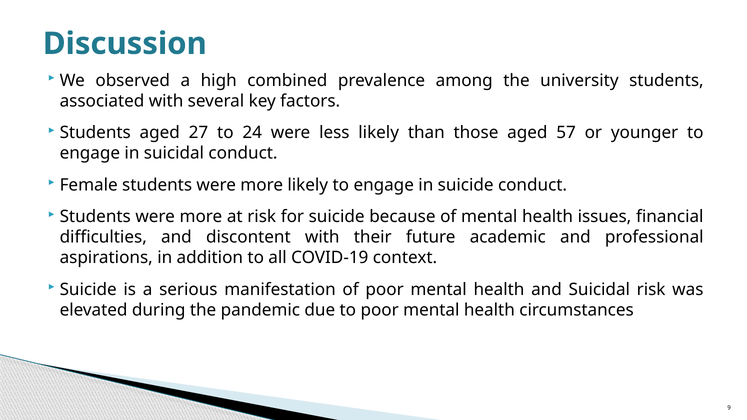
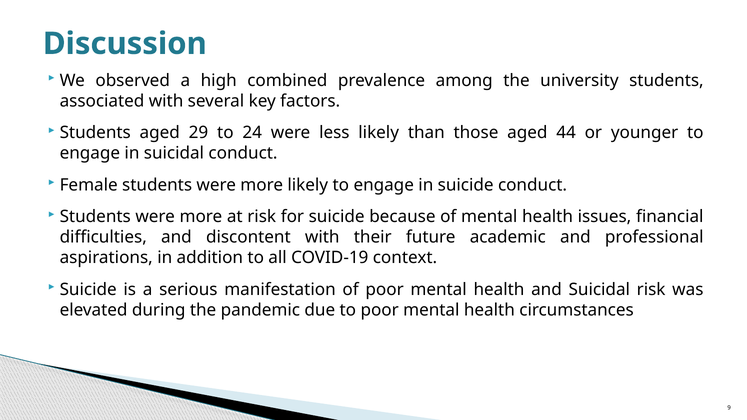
27: 27 -> 29
57: 57 -> 44
